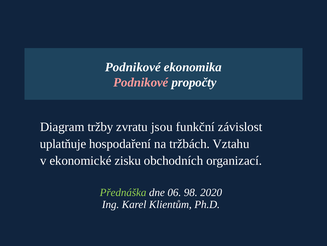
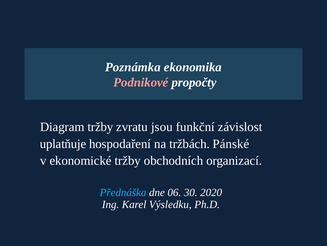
Podnikové at (133, 67): Podnikové -> Poznámka
Vztahu: Vztahu -> Pánské
ekonomické zisku: zisku -> tržby
Přednáška colour: light green -> light blue
98: 98 -> 30
Klientům: Klientům -> Výsledku
